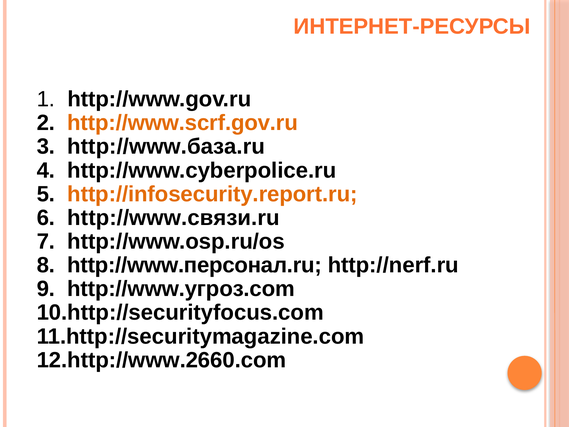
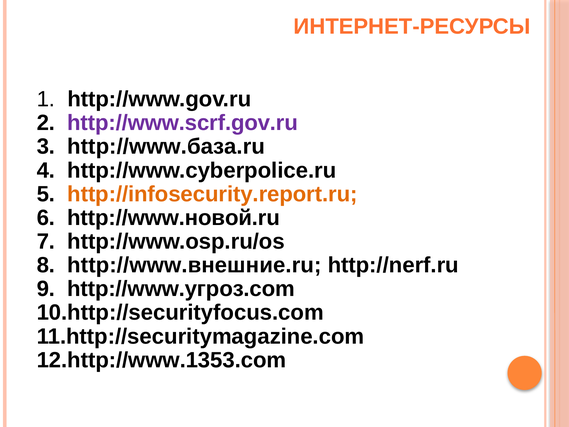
http://www.scrf.gov.ru colour: orange -> purple
http://www.связи.ru: http://www.связи.ru -> http://www.новой.ru
http://www.персонал.ru: http://www.персонал.ru -> http://www.внешние.ru
12.http://www.2660.com: 12.http://www.2660.com -> 12.http://www.1353.com
